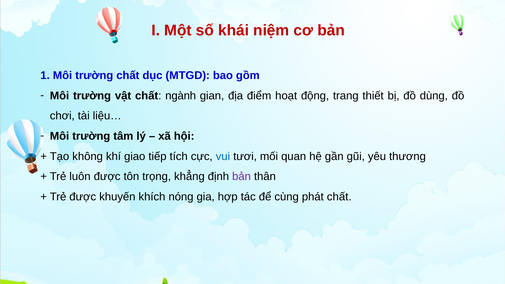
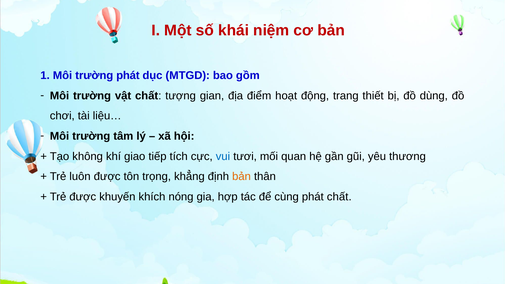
trường chất: chất -> phát
ngành: ngành -> tượng
bản at (242, 177) colour: purple -> orange
